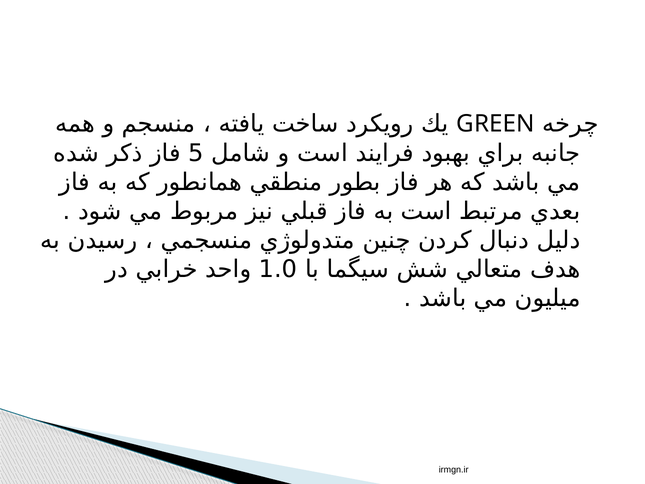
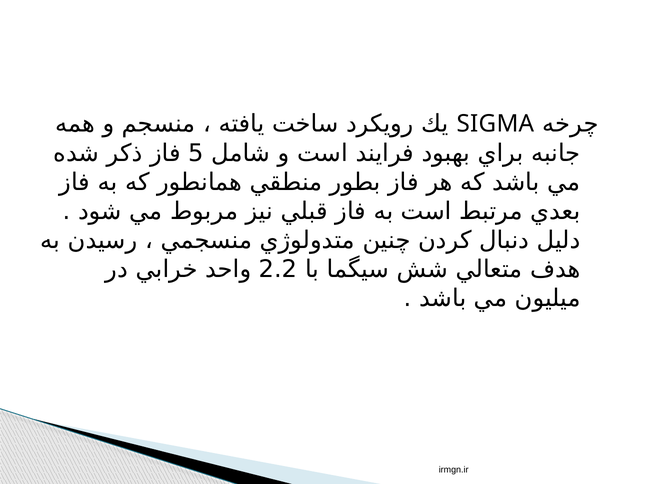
GREEN: GREEN -> SIGMA
1.0: 1.0 -> 2.2
